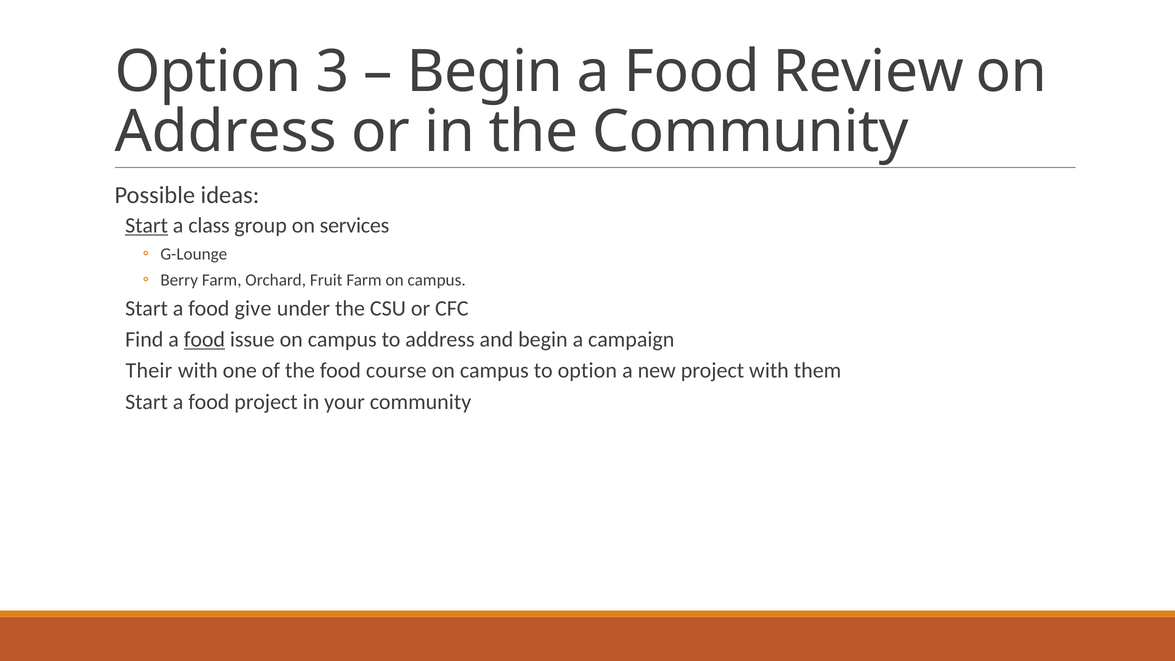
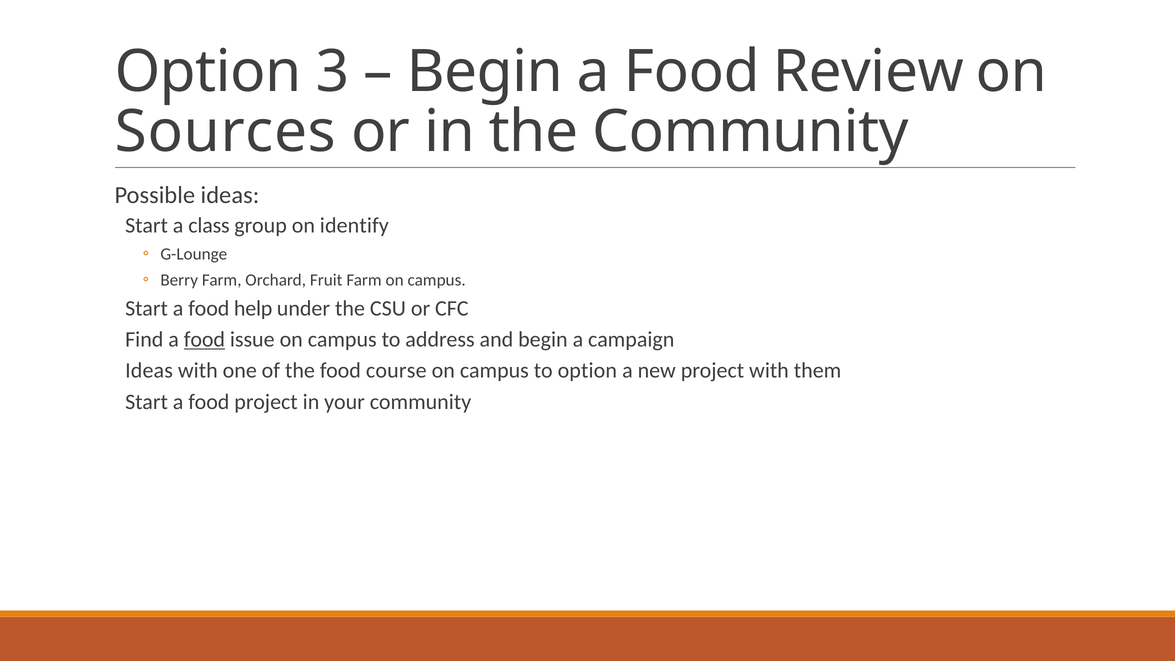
Address at (226, 132): Address -> Sources
Start at (147, 225) underline: present -> none
services: services -> identify
give: give -> help
Their at (149, 371): Their -> Ideas
